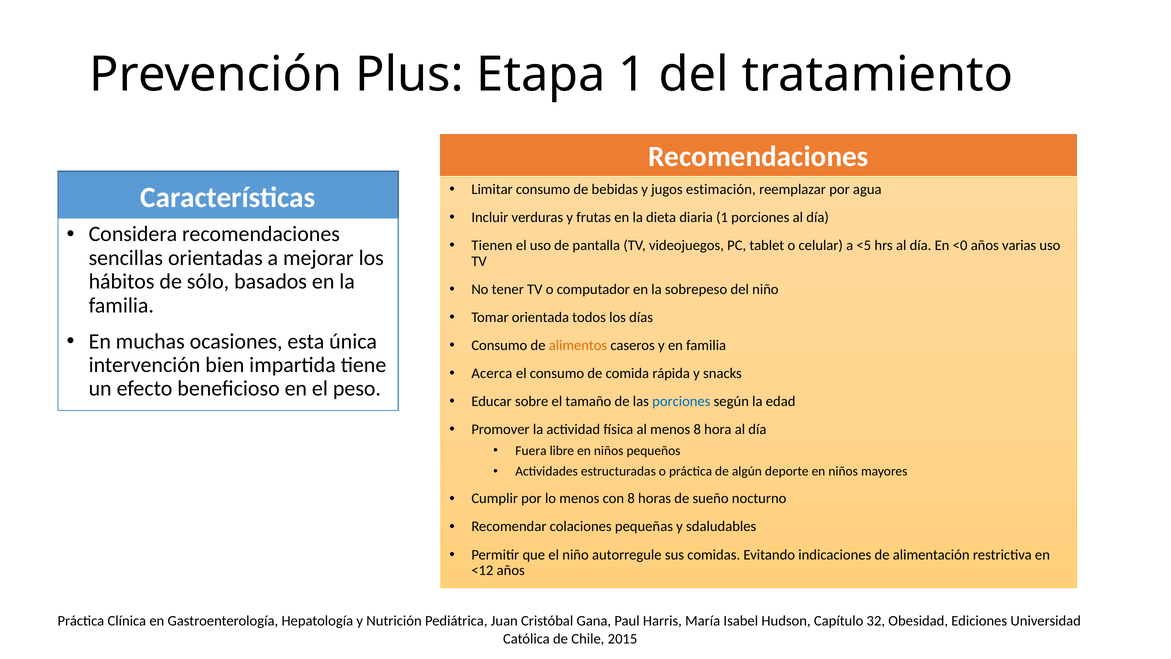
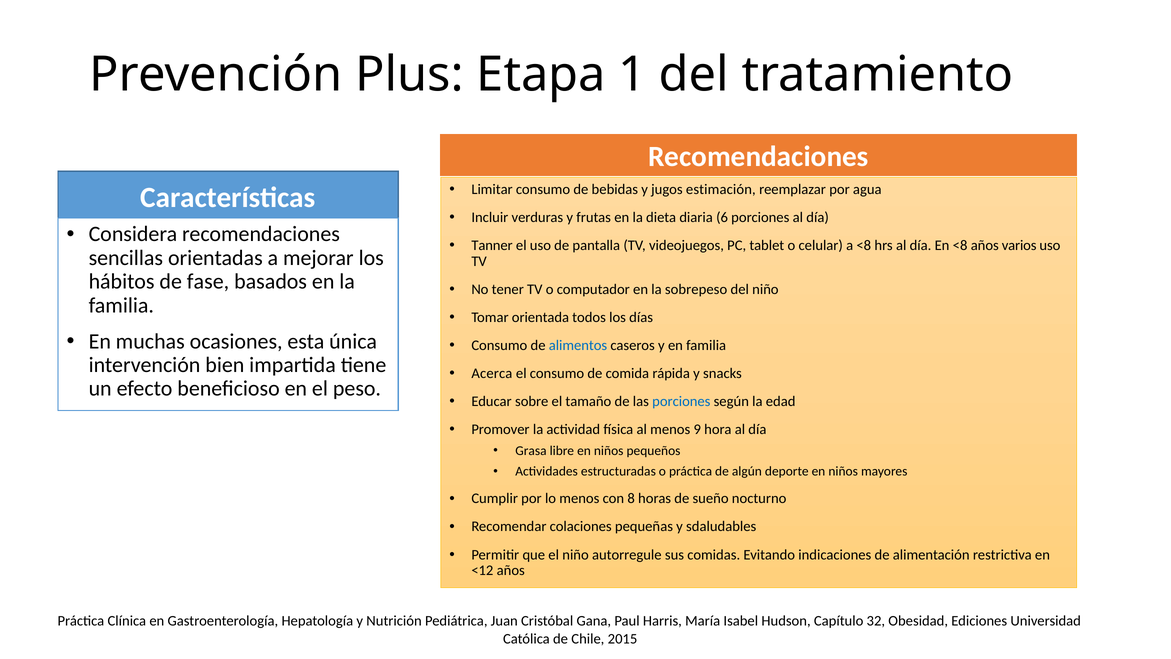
diaria 1: 1 -> 6
Tienen: Tienen -> Tanner
a <5: <5 -> <8
En <0: <0 -> <8
varias: varias -> varios
sólo: sólo -> fase
alimentos colour: orange -> blue
menos 8: 8 -> 9
Fuera: Fuera -> Grasa
